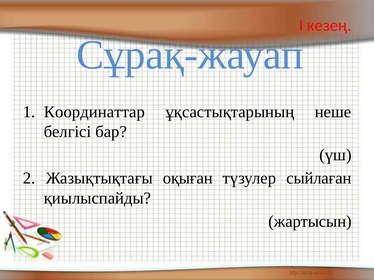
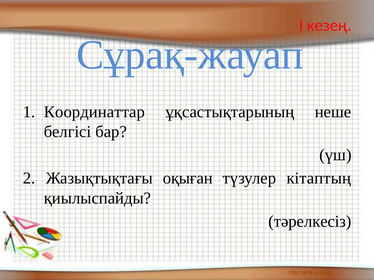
сыйлаған: сыйлаған -> кітаптың
жартысын: жартысын -> тәрелкесіз
